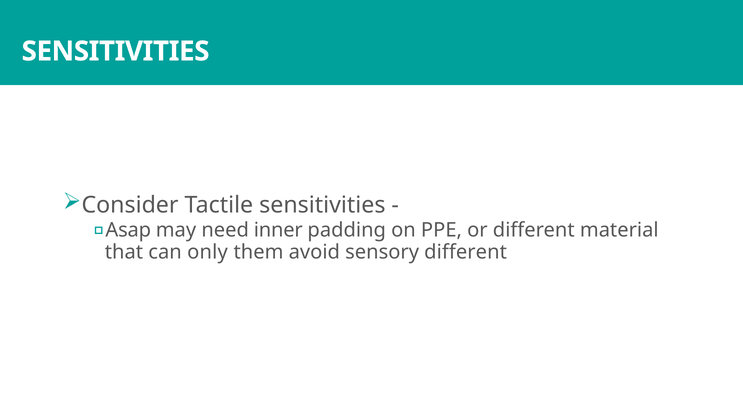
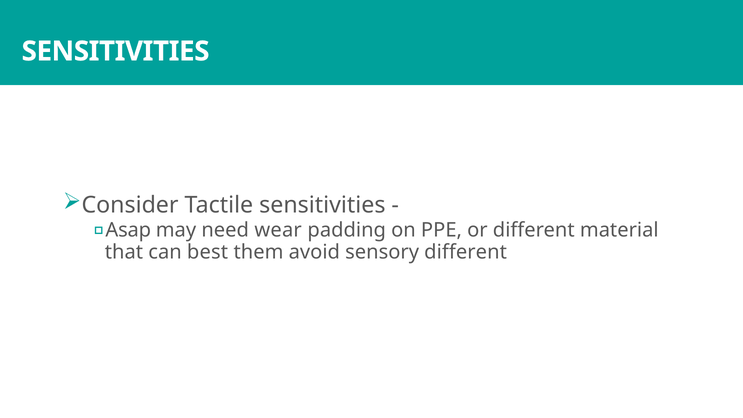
inner: inner -> wear
only: only -> best
